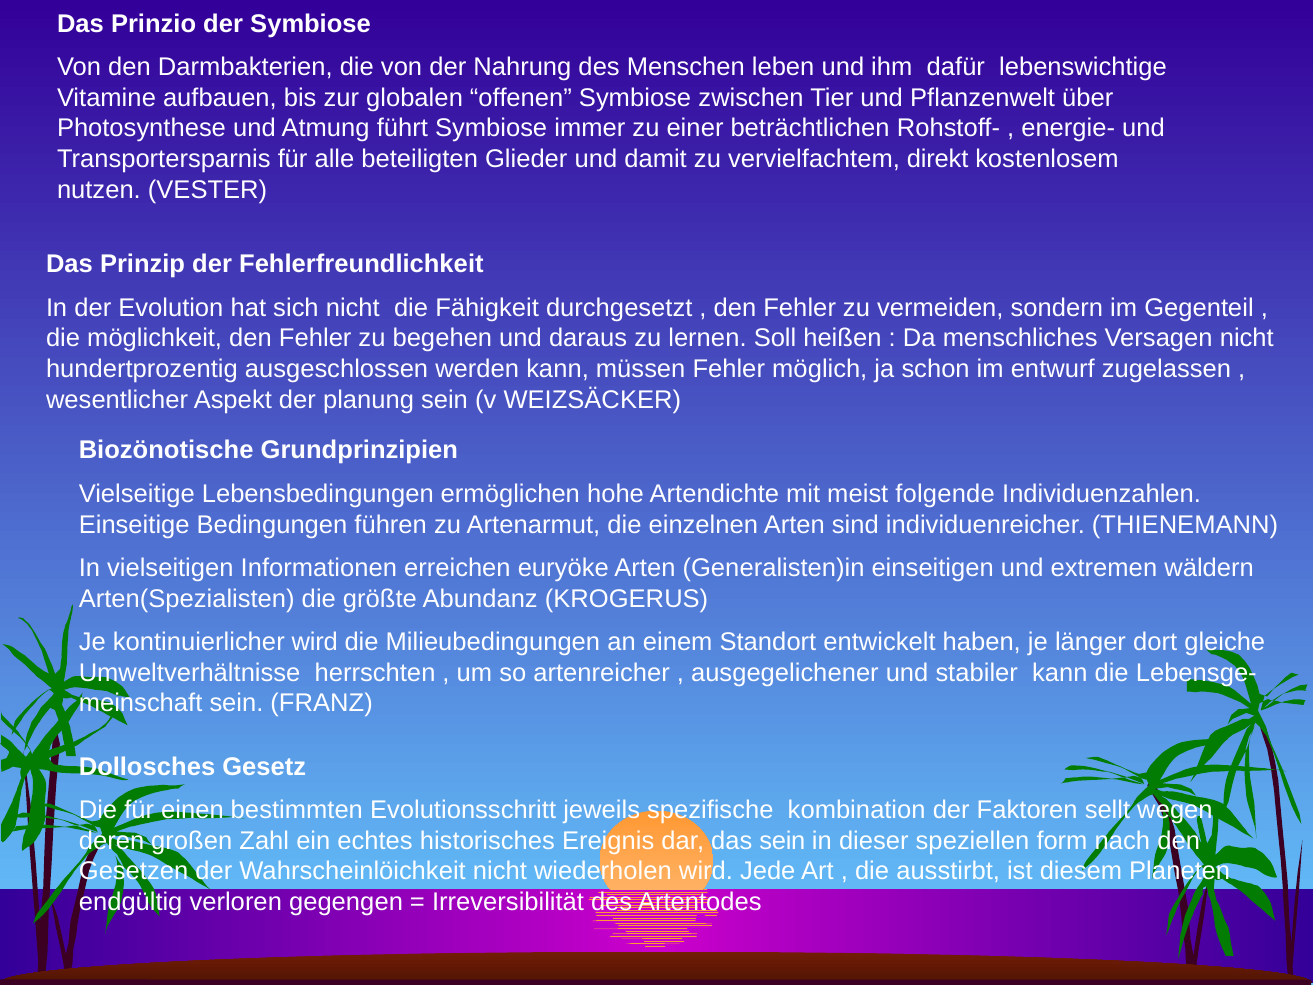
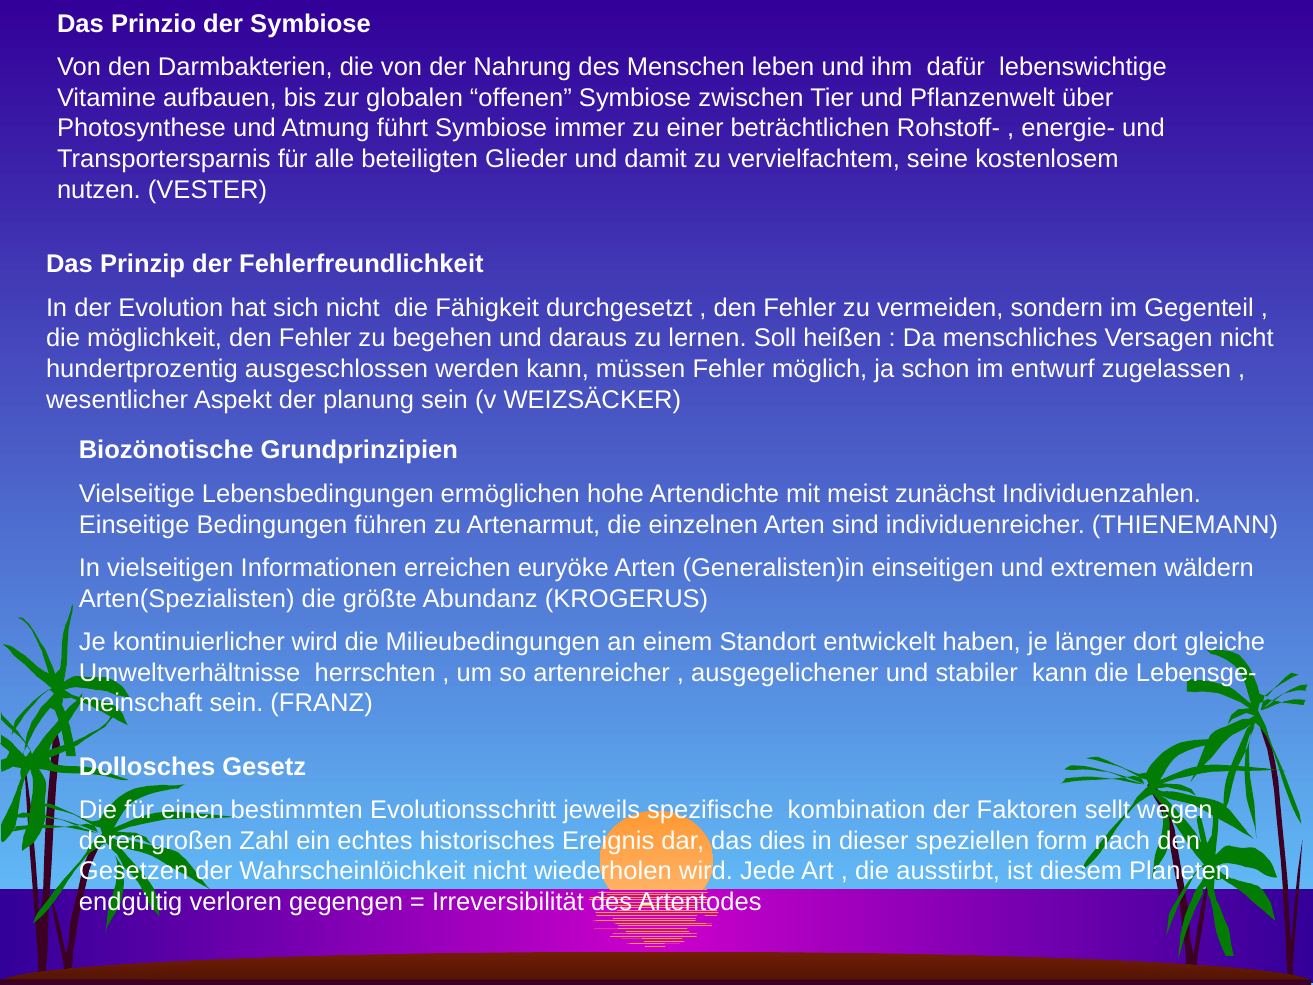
direkt: direkt -> seine
folgende: folgende -> zunächst
das sein: sein -> dies
